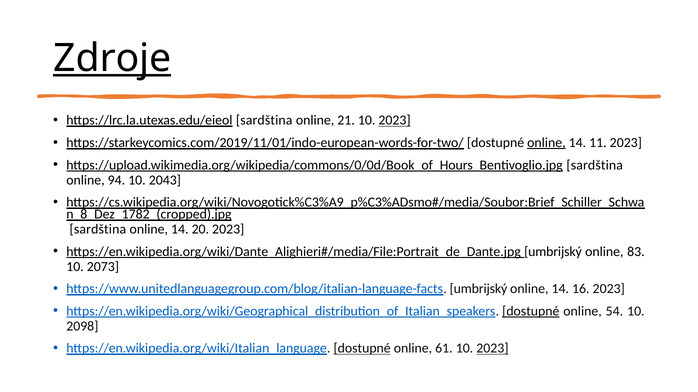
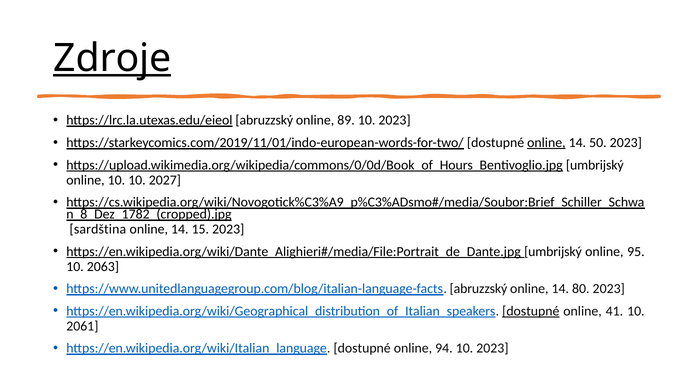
https://lrc.la.utexas.edu/eieol sardština: sardština -> abruzzský
21: 21 -> 89
2023 at (395, 121) underline: present -> none
11: 11 -> 50
https://upload.wikimedia.org/wikipedia/commons/0/0d/Book_of_Hours_Bentivoglio.jpg sardština: sardština -> umbrijský
online 94: 94 -> 10
2043: 2043 -> 2027
20: 20 -> 15
83: 83 -> 95
2073: 2073 -> 2063
https://www.unitedlanguagegroup.com/blog/italian-language-facts umbrijský: umbrijský -> abruzzský
16: 16 -> 80
54: 54 -> 41
2098: 2098 -> 2061
dostupné at (362, 349) underline: present -> none
61: 61 -> 94
2023 at (492, 349) underline: present -> none
